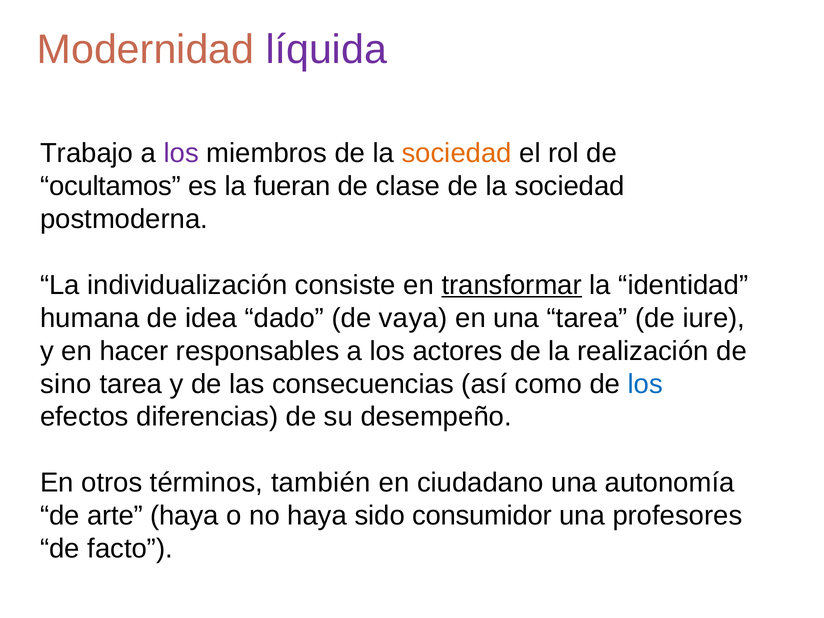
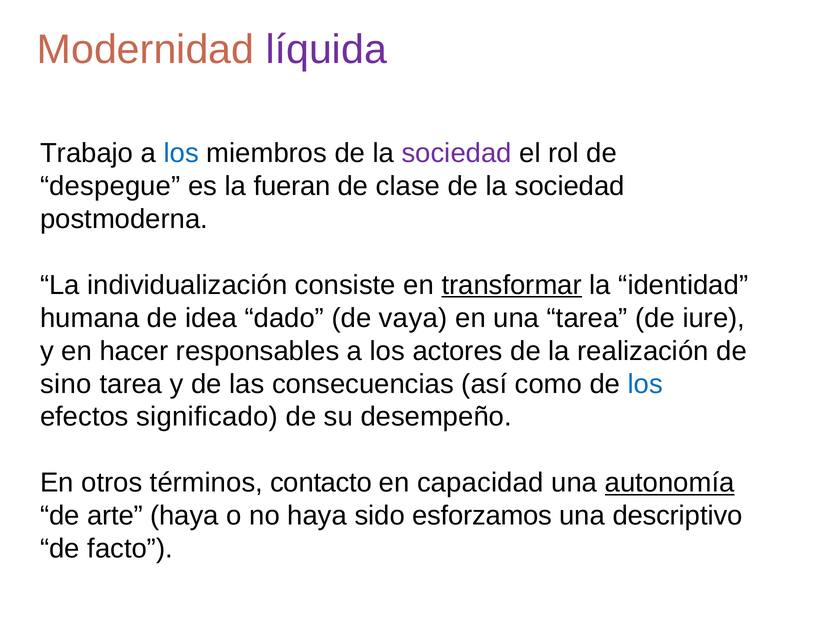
los at (181, 153) colour: purple -> blue
sociedad at (457, 153) colour: orange -> purple
ocultamos: ocultamos -> despegue
diferencias: diferencias -> significado
también: también -> contacto
ciudadano: ciudadano -> capacidad
autonomía underline: none -> present
consumidor: consumidor -> esforzamos
profesores: profesores -> descriptivo
